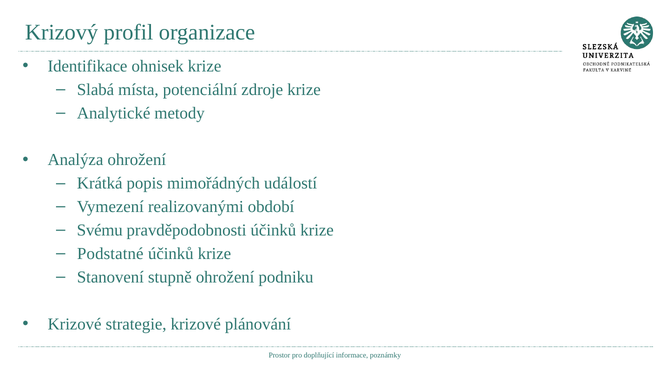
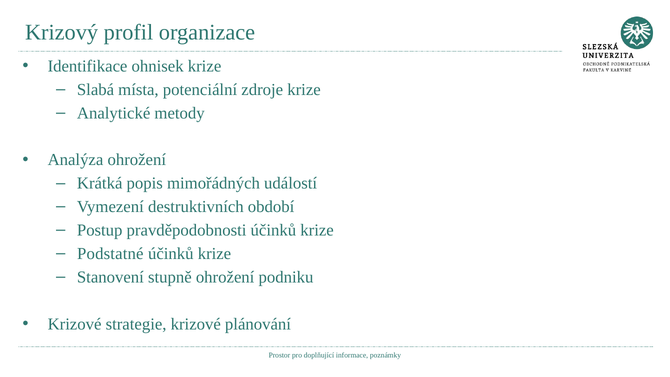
realizovanými: realizovanými -> destruktivních
Svému: Svému -> Postup
